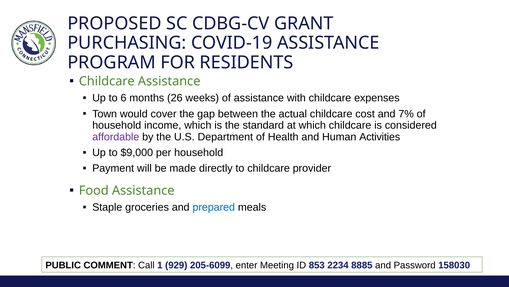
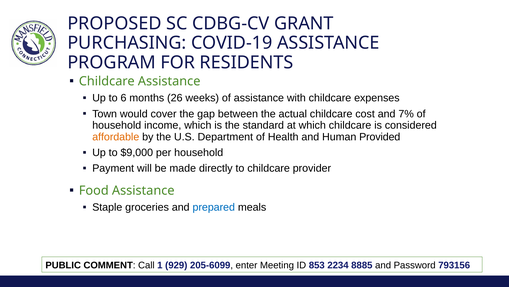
affordable colour: purple -> orange
Activities: Activities -> Provided
158030: 158030 -> 793156
